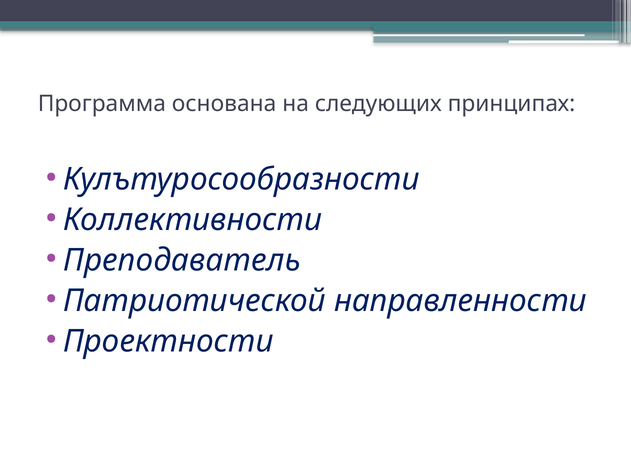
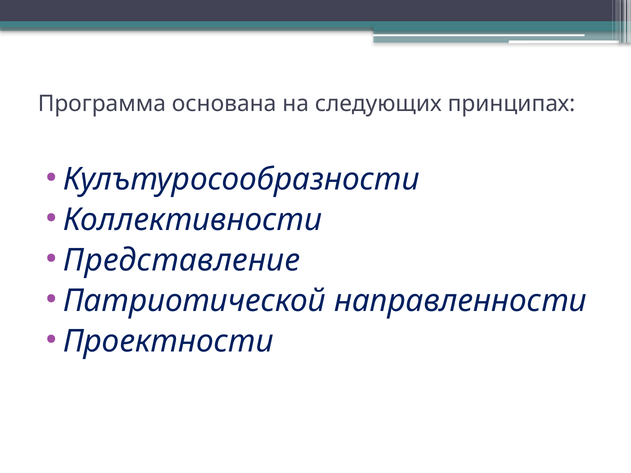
Преподаватель: Преподаватель -> Представление
